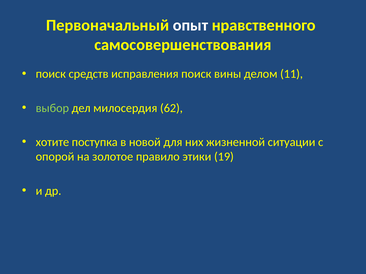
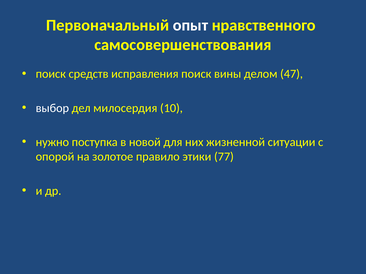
11: 11 -> 47
выбор colour: light green -> white
62: 62 -> 10
хотите: хотите -> нужно
19: 19 -> 77
